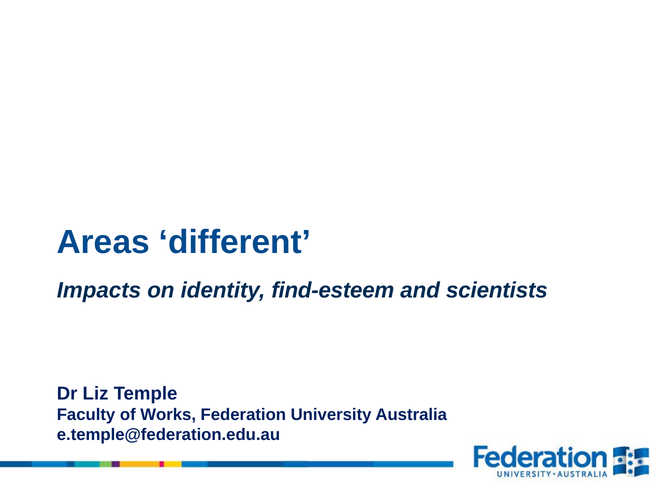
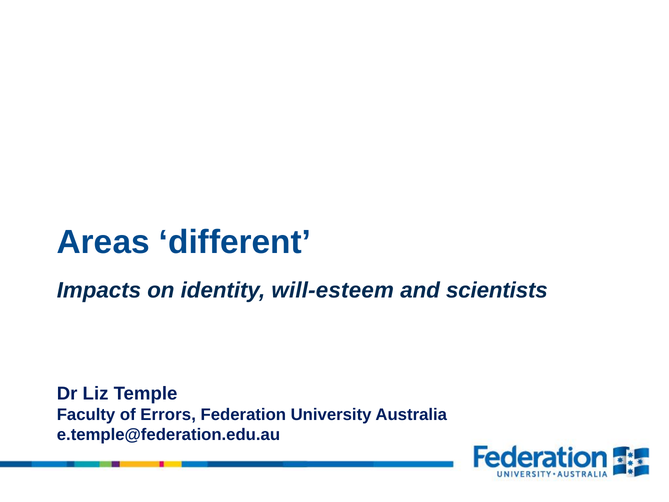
find-esteem: find-esteem -> will-esteem
Works: Works -> Errors
